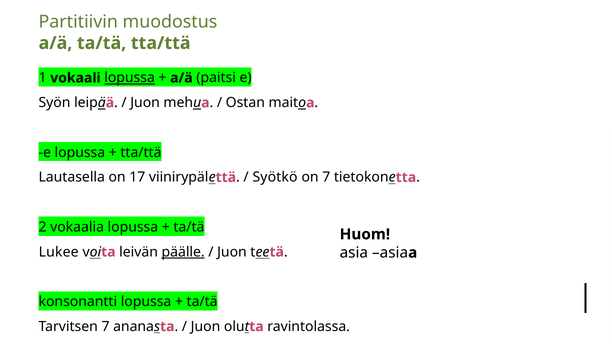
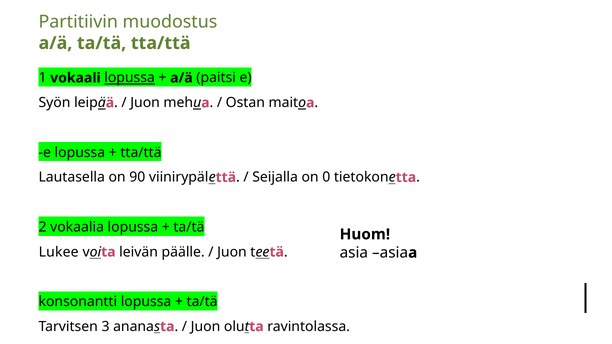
17: 17 -> 90
Syötkö: Syötkö -> Seijalla
on 7: 7 -> 0
päälle underline: present -> none
Tarvitsen 7: 7 -> 3
